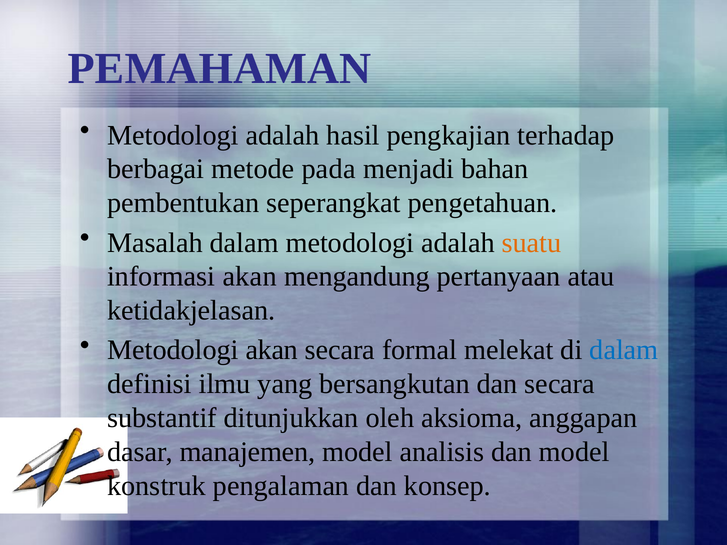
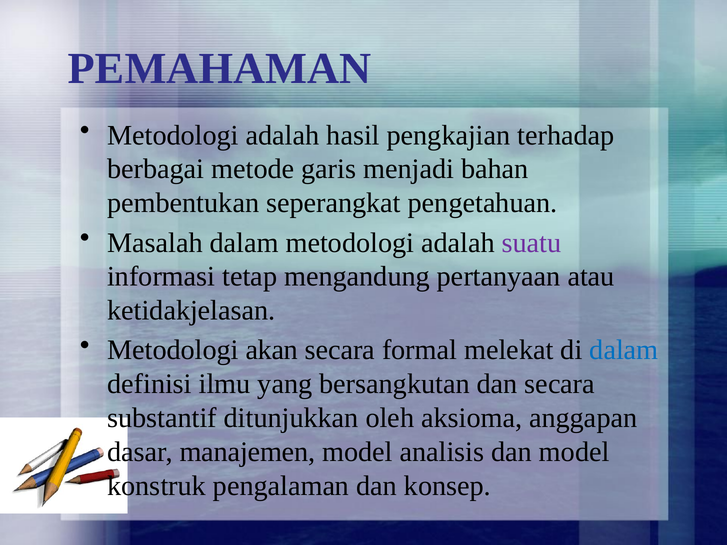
pada: pada -> garis
suatu colour: orange -> purple
informasi akan: akan -> tetap
